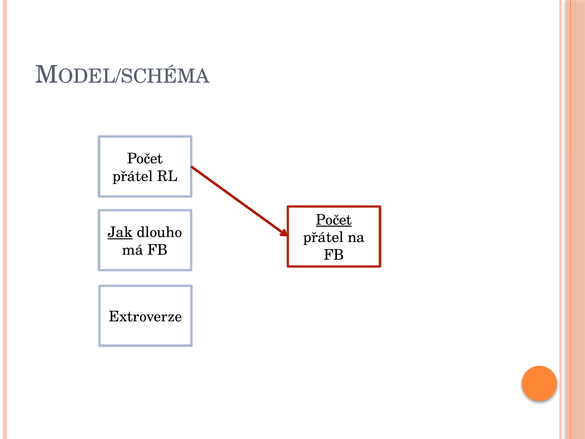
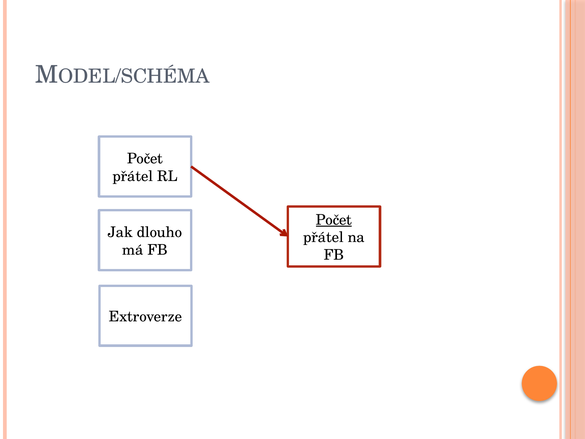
Jak underline: present -> none
